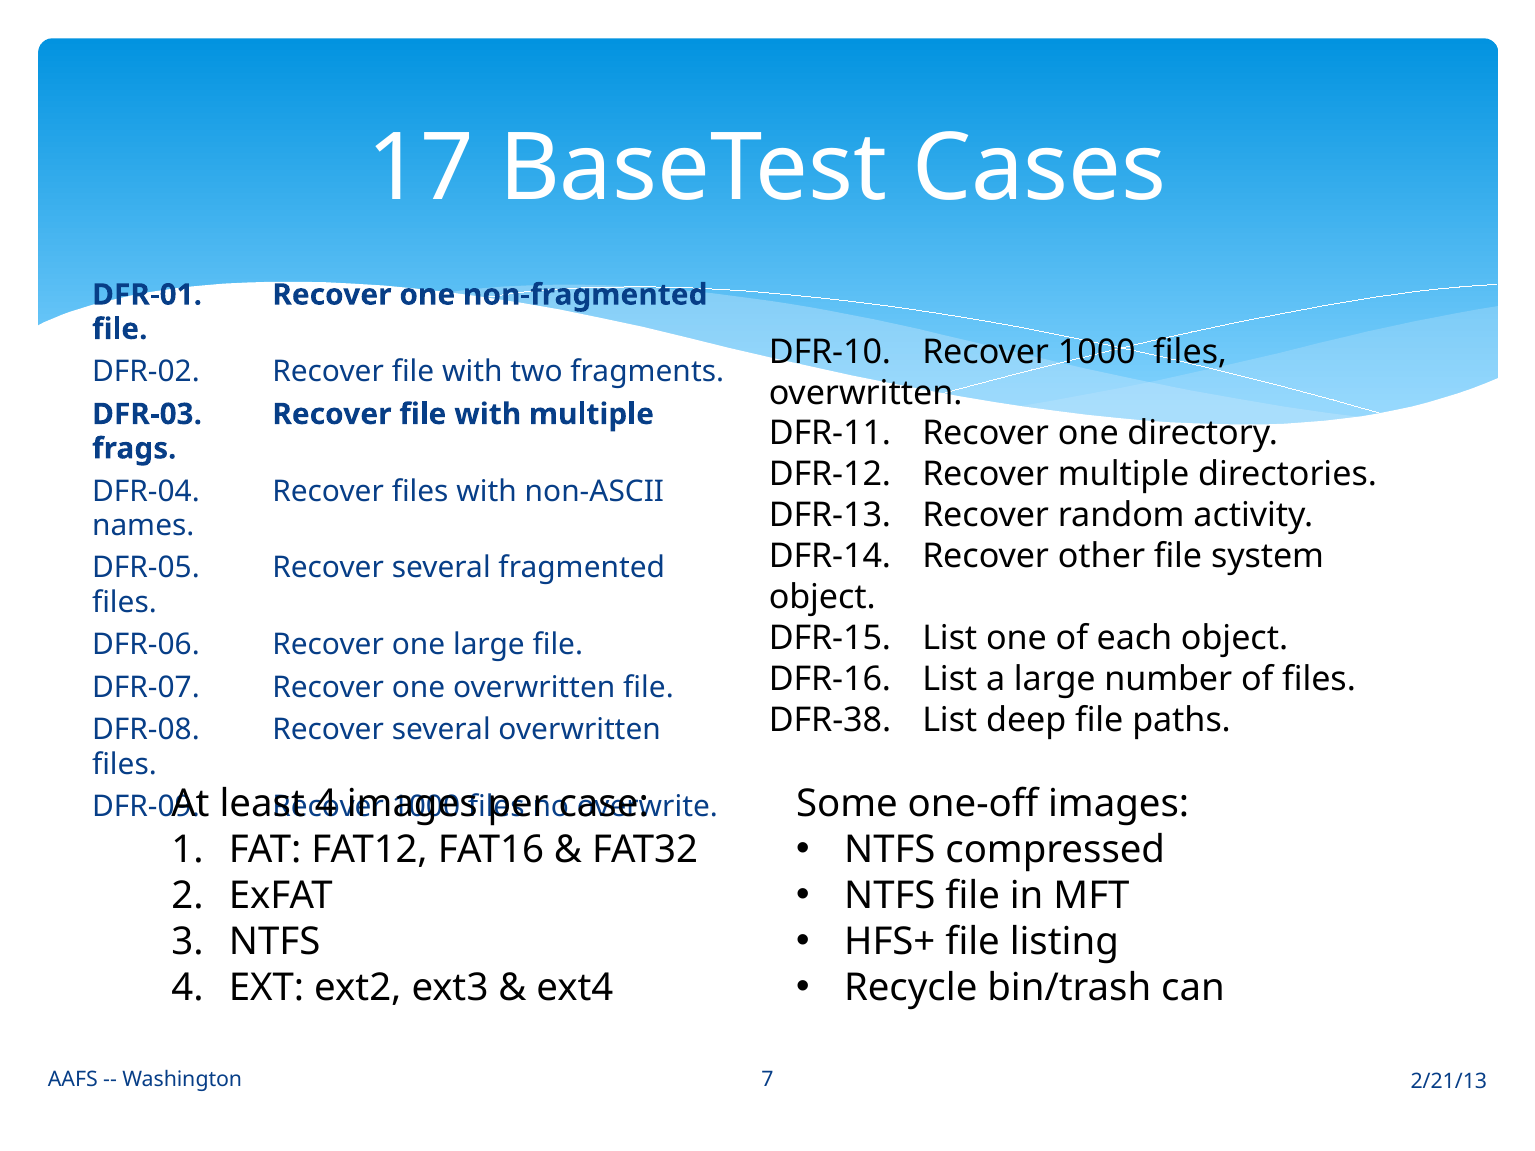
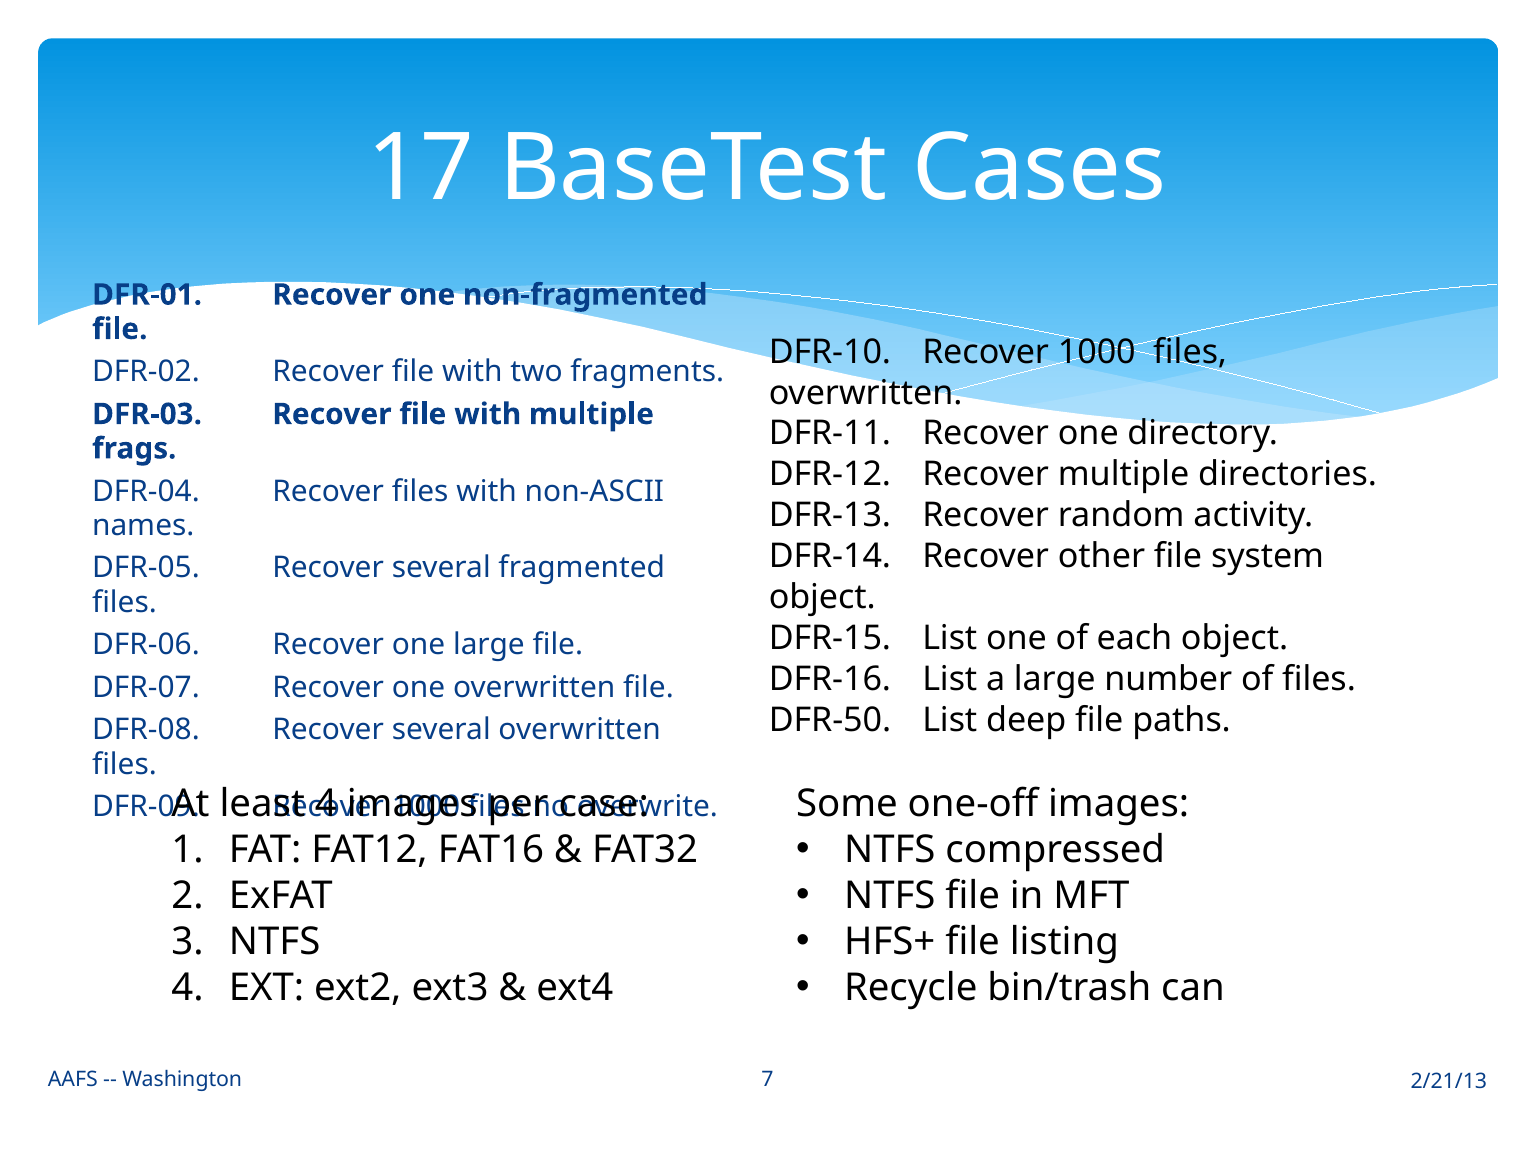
DFR-38: DFR-38 -> DFR-50
